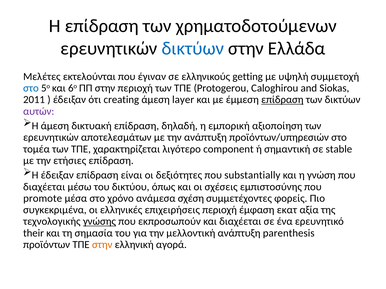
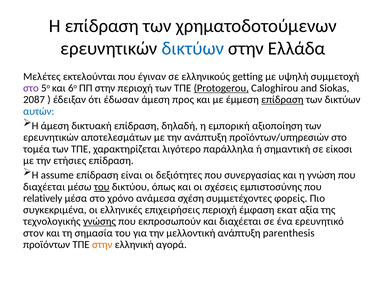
στο at (31, 88) colour: blue -> purple
Protogerou underline: none -> present
2011: 2011 -> 2087
creating: creating -> έδωσαν
layer: layer -> προς
αυτών colour: purple -> blue
component: component -> παράλληλα
stable: stable -> είκοσι
Η έδειξαν: έδειξαν -> assume
substantially: substantially -> συνεργασίας
του at (102, 187) underline: none -> present
promote: promote -> relatively
their: their -> στον
